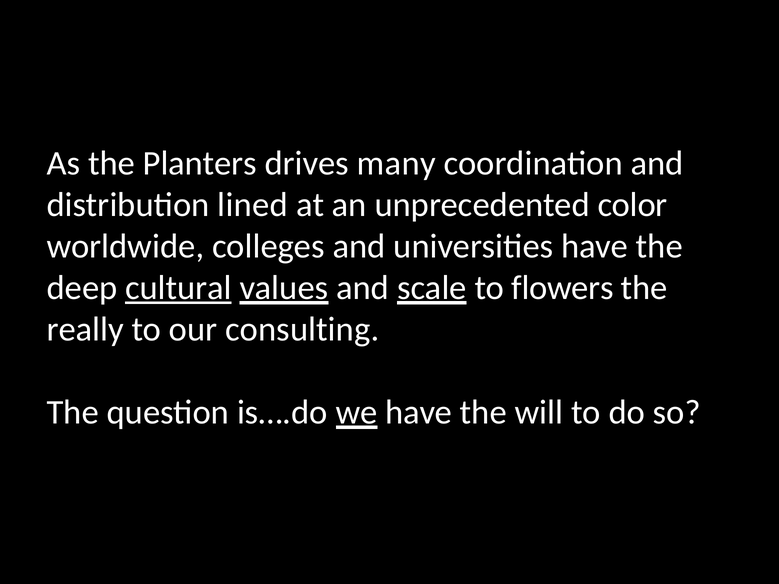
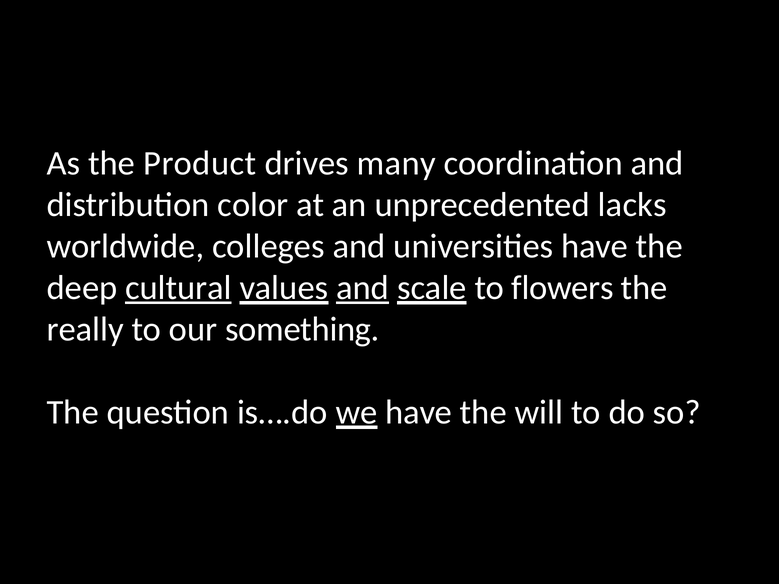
Planters: Planters -> Product
lined: lined -> color
color: color -> lacks
and at (363, 288) underline: none -> present
consulting: consulting -> something
